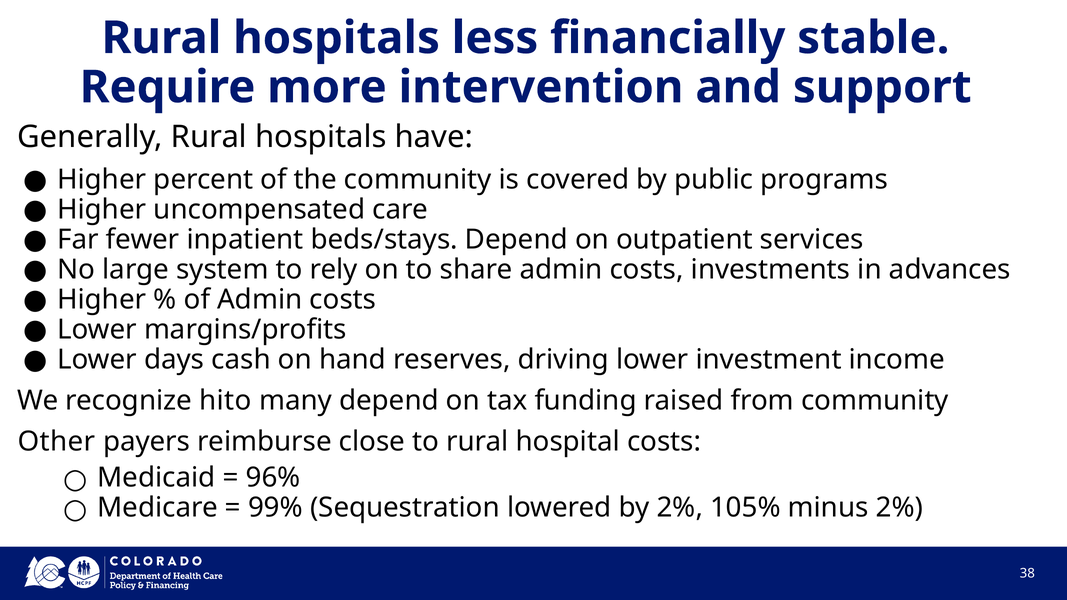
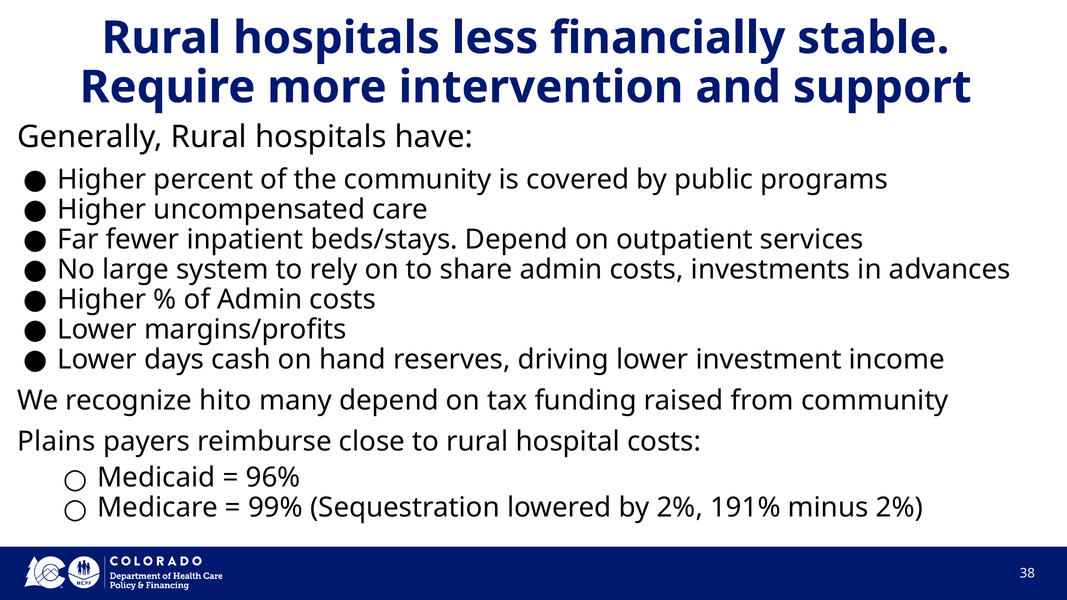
Other: Other -> Plains
105%: 105% -> 191%
